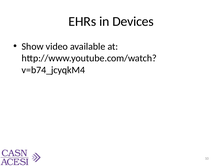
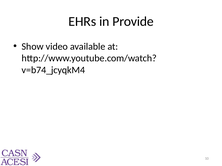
Devices: Devices -> Provide
